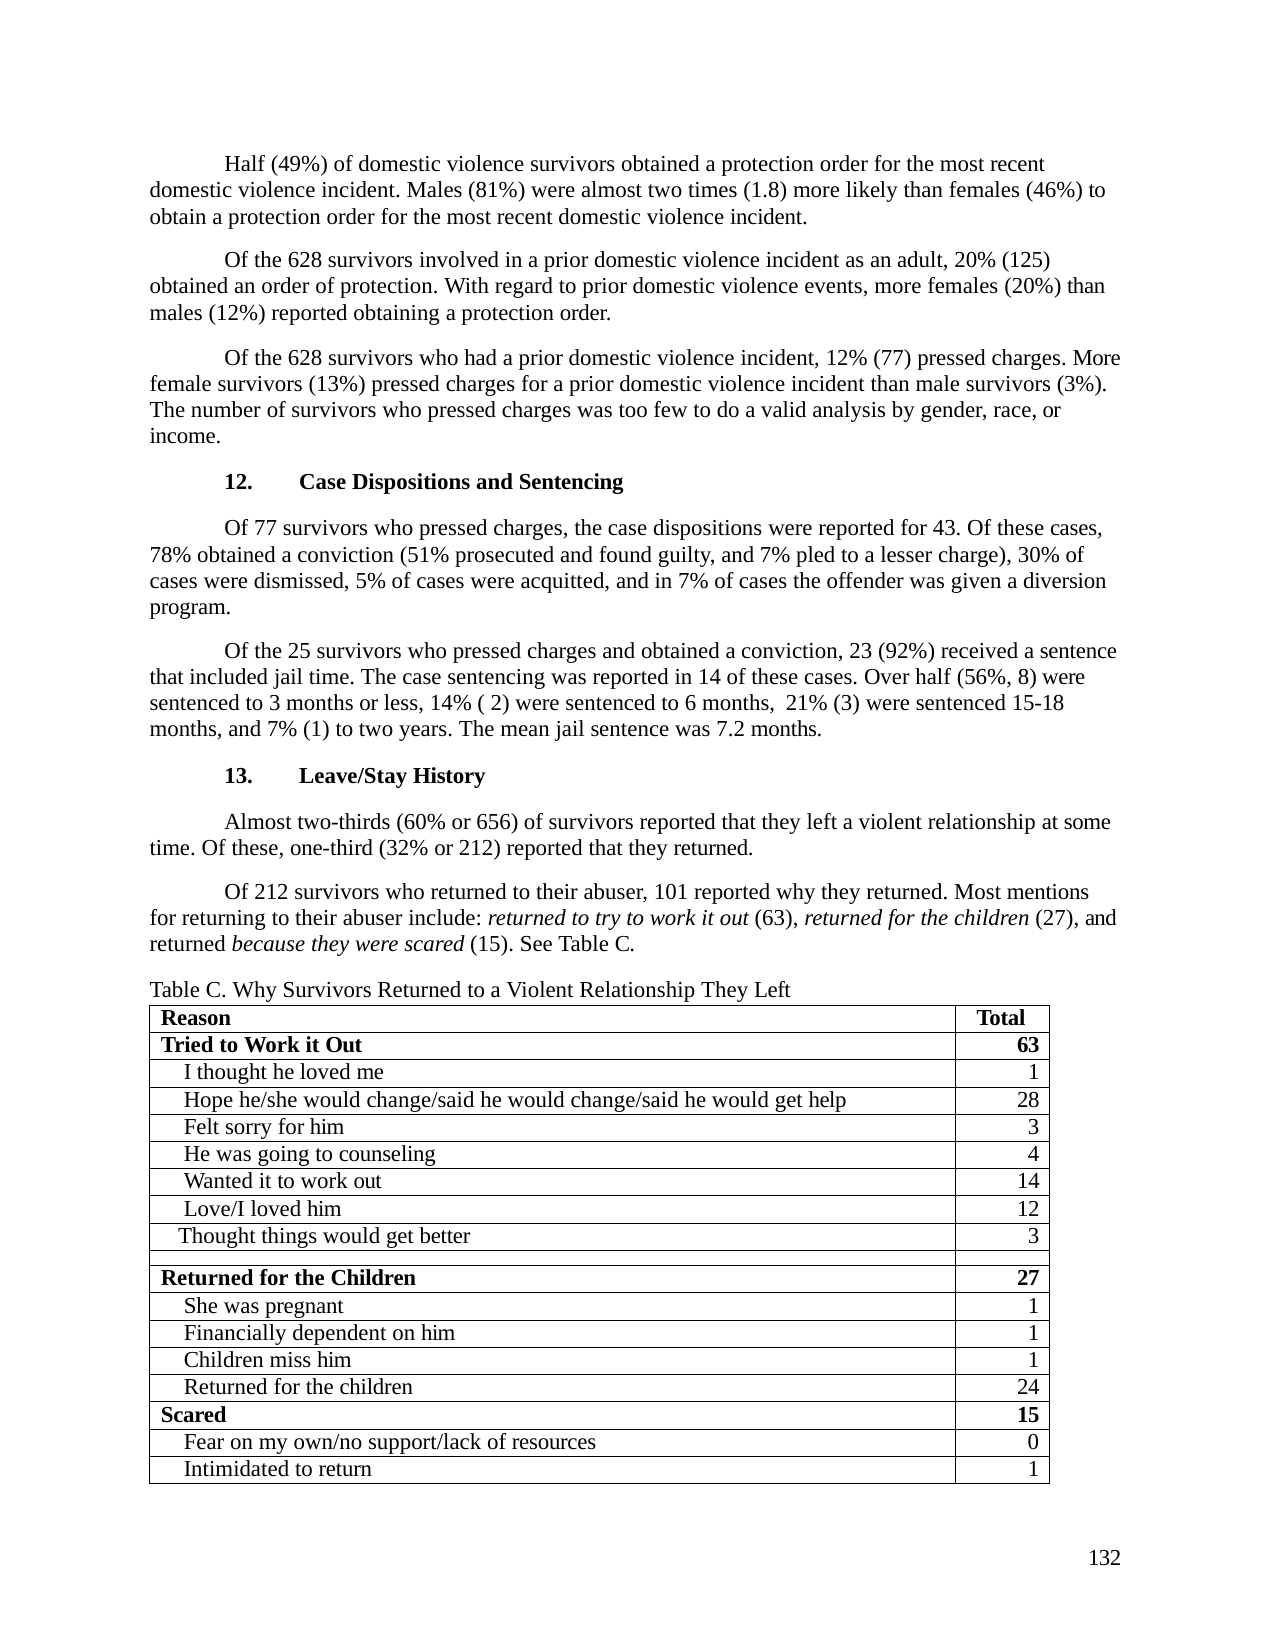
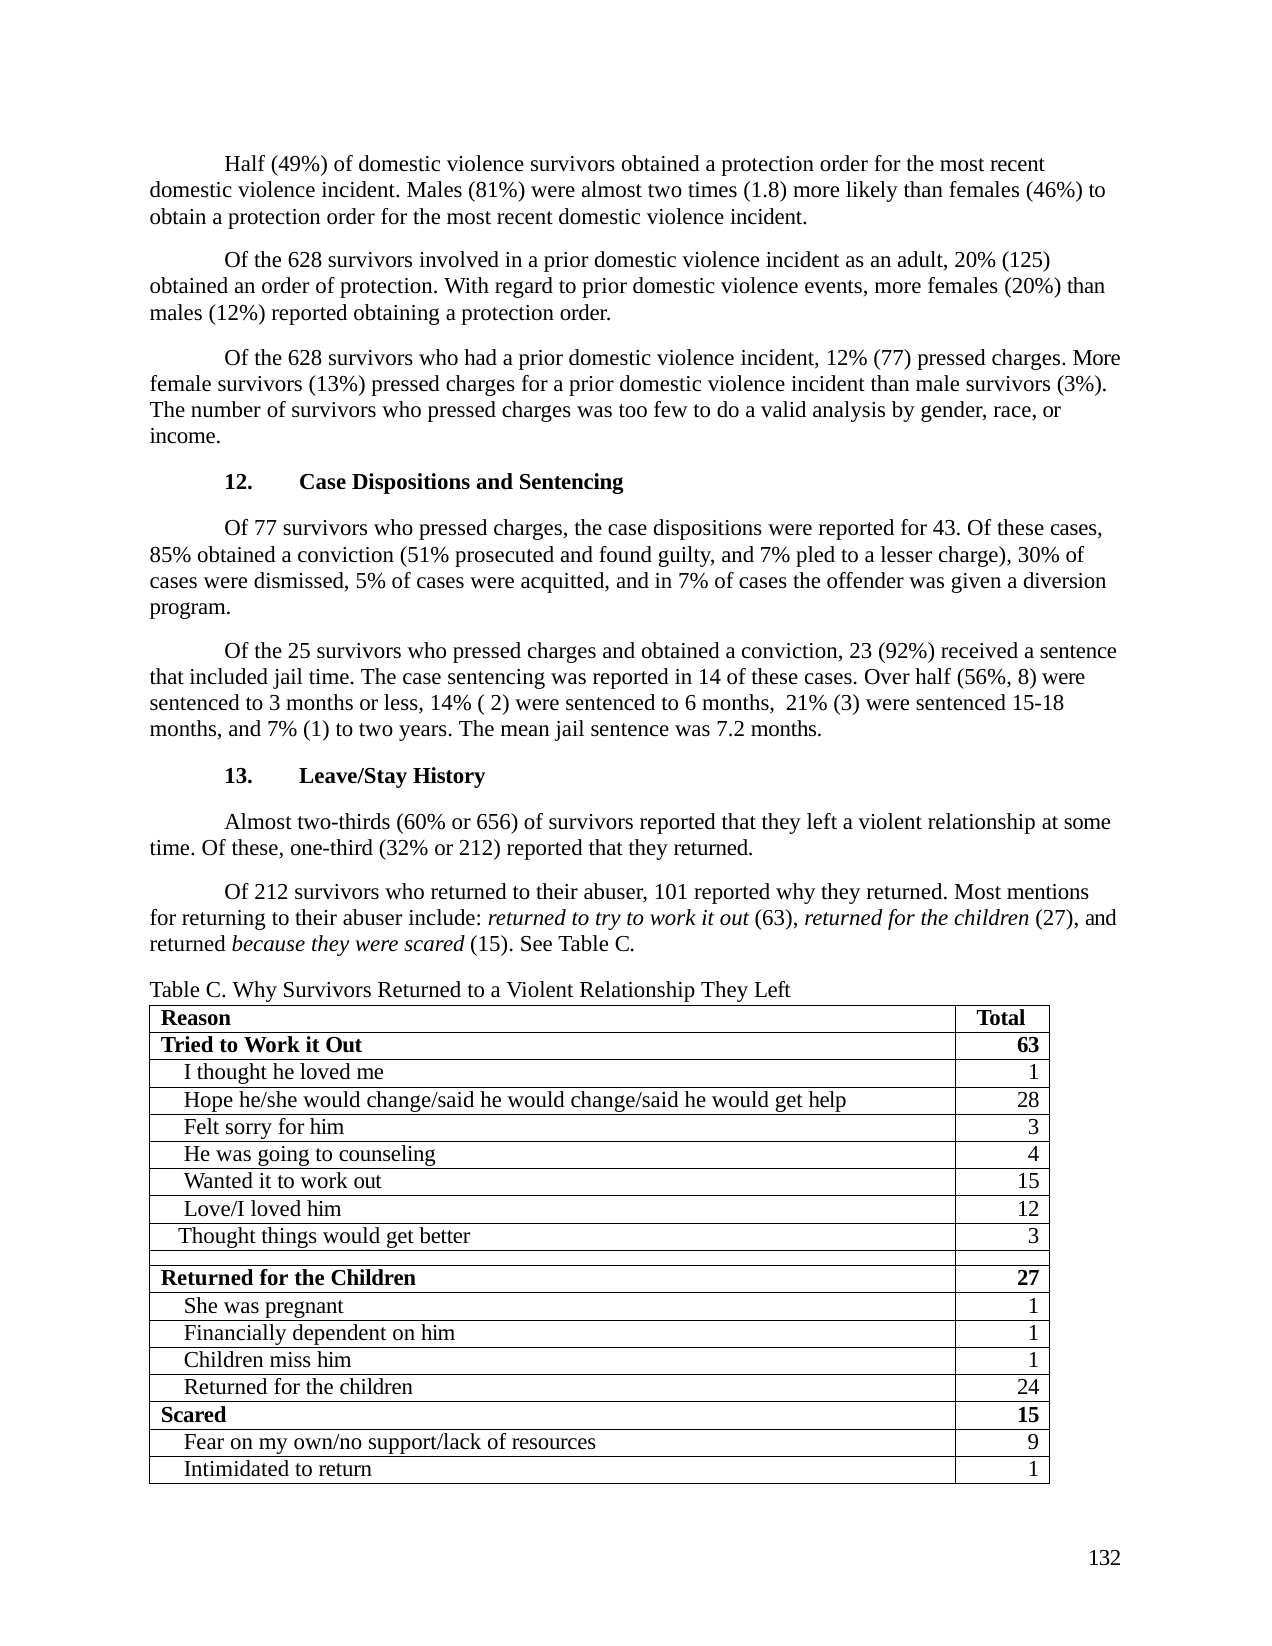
78%: 78% -> 85%
out 14: 14 -> 15
0: 0 -> 9
